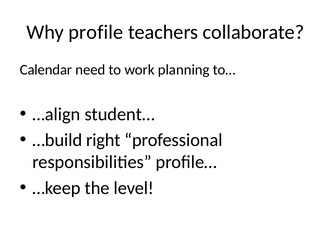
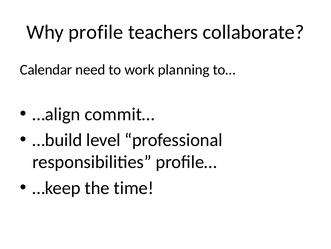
student…: student… -> commit…
right: right -> level
level: level -> time
